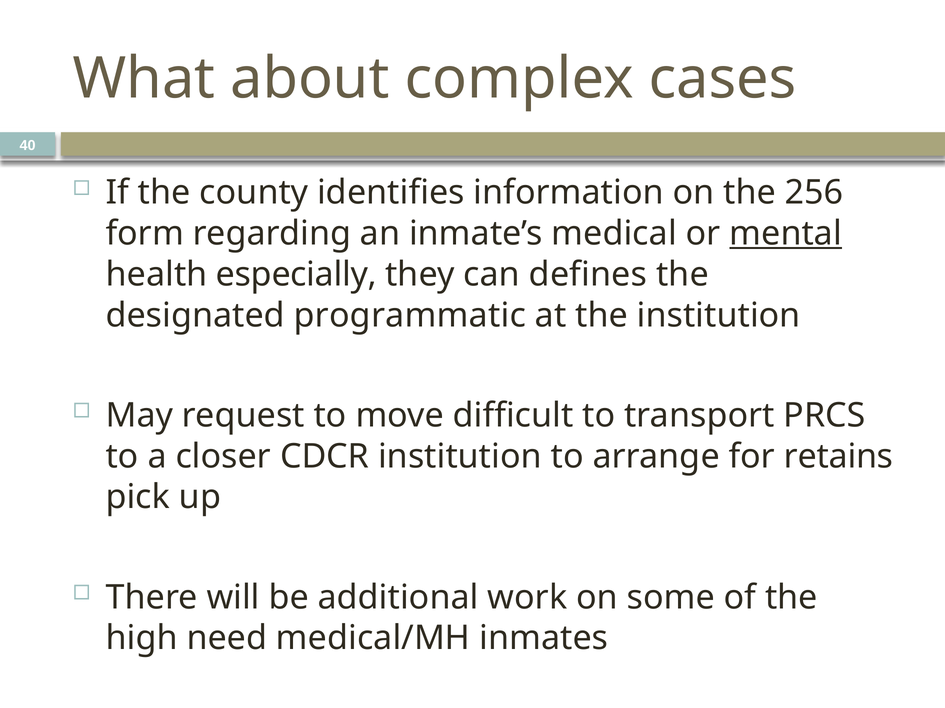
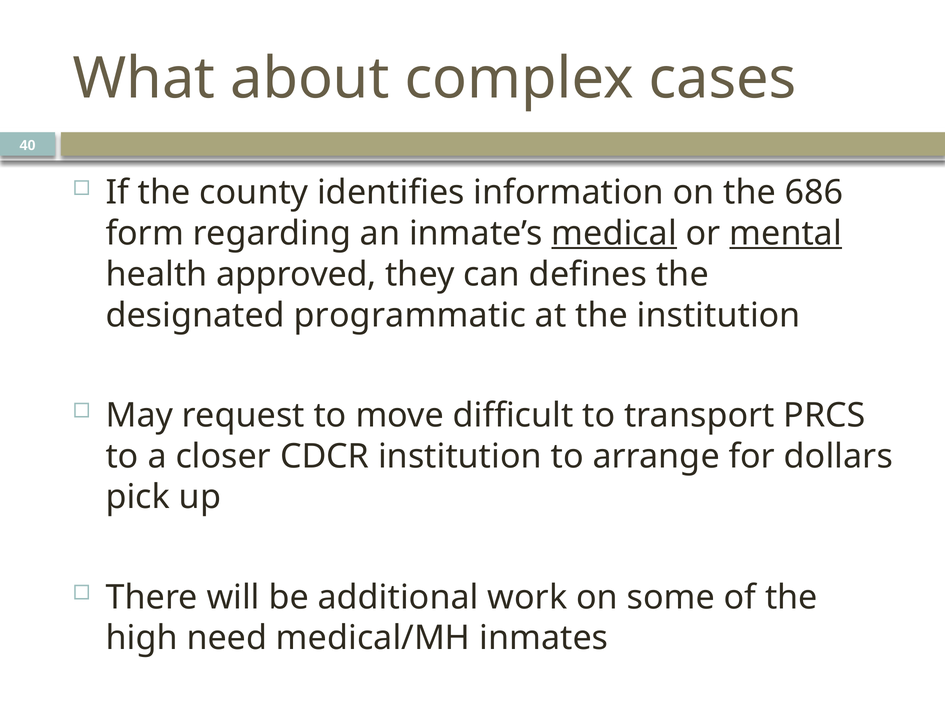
256: 256 -> 686
medical underline: none -> present
especially: especially -> approved
retains: retains -> dollars
